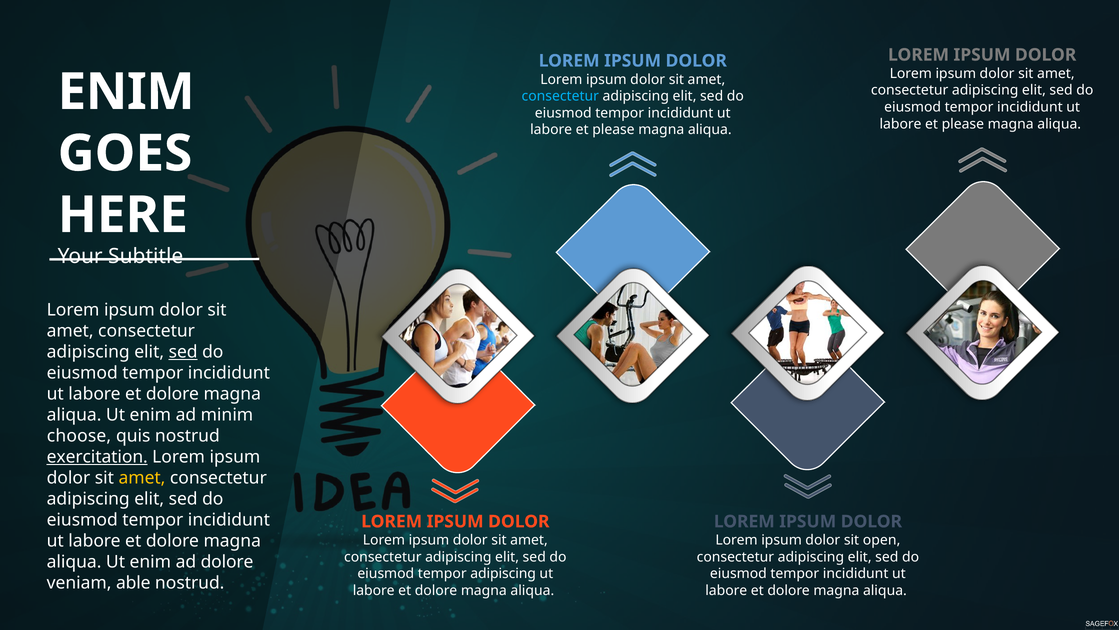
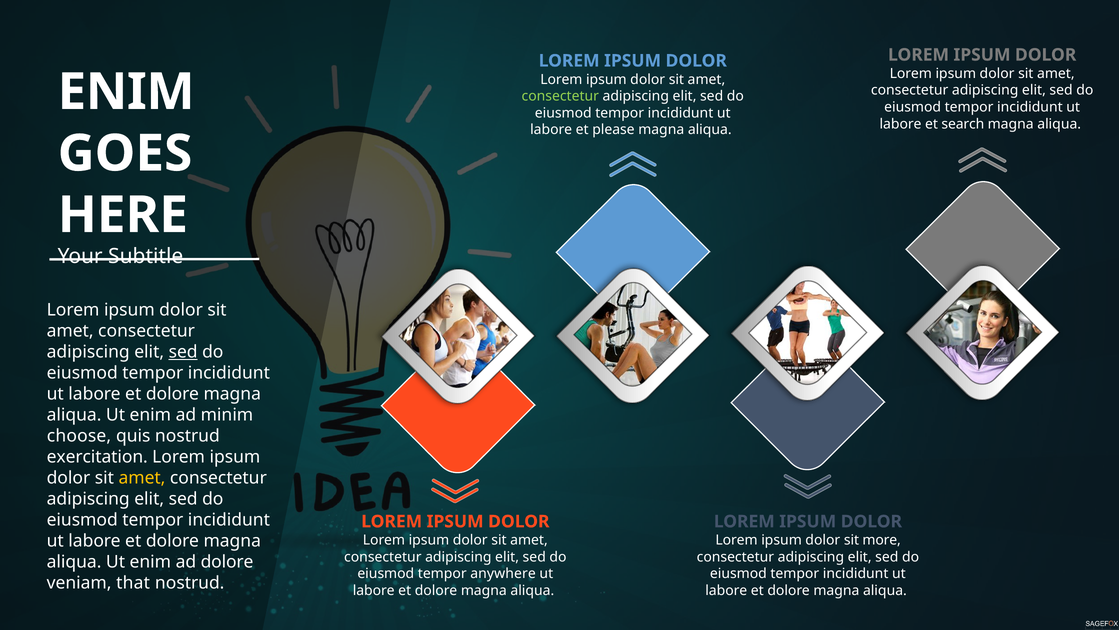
consectetur at (560, 96) colour: light blue -> light green
please at (963, 124): please -> search
exercitation underline: present -> none
open: open -> more
tempor adipiscing: adipiscing -> anywhere
able: able -> that
